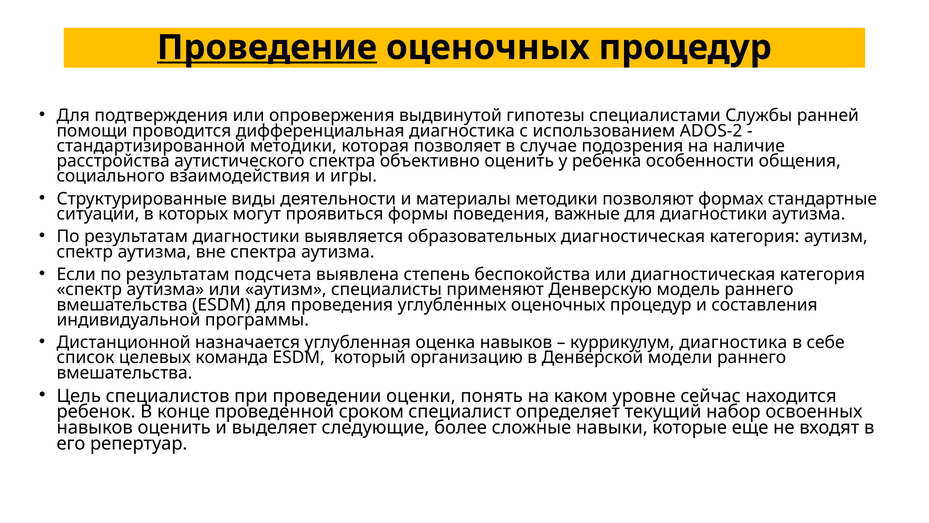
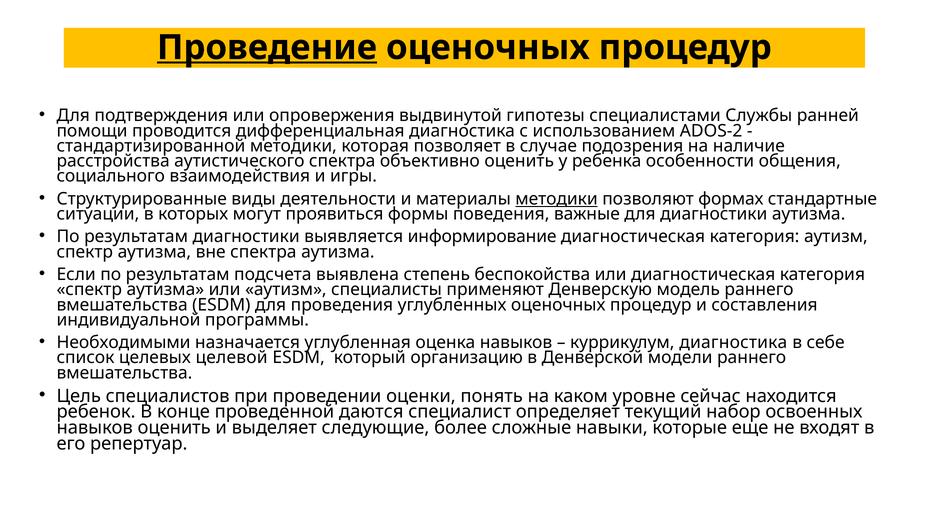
методики at (557, 199) underline: none -> present
образовательных: образовательных -> информирование
Дистанционной: Дистанционной -> Необходимыми
команда: команда -> целевой
сроком: сроком -> даются
